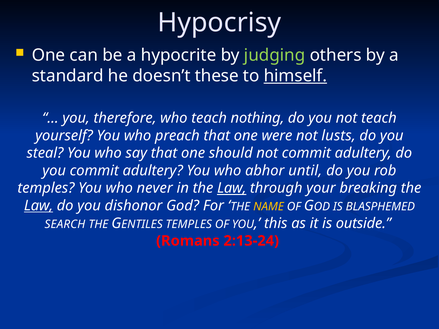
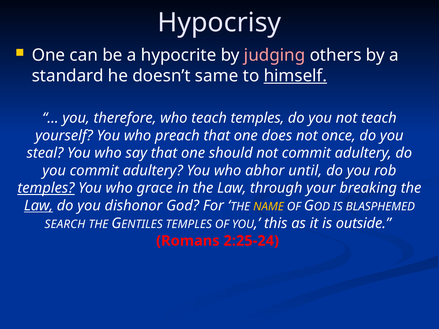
judging colour: light green -> pink
these: these -> same
teach nothing: nothing -> temples
were: were -> does
lusts: lusts -> once
temples at (46, 188) underline: none -> present
never: never -> grace
Law at (232, 188) underline: present -> none
2:13-24: 2:13-24 -> 2:25-24
